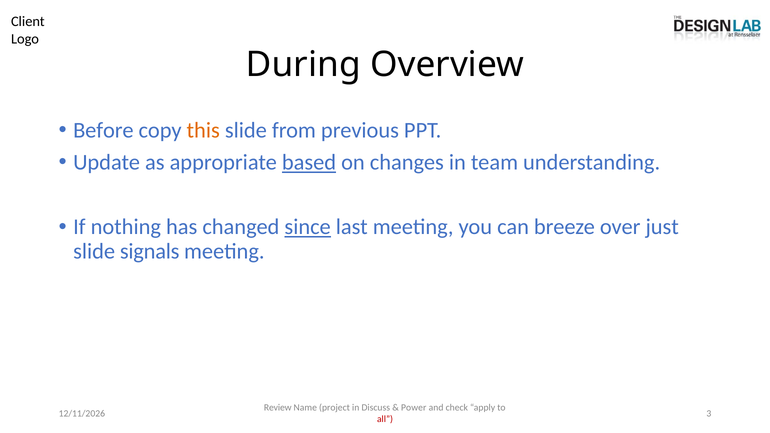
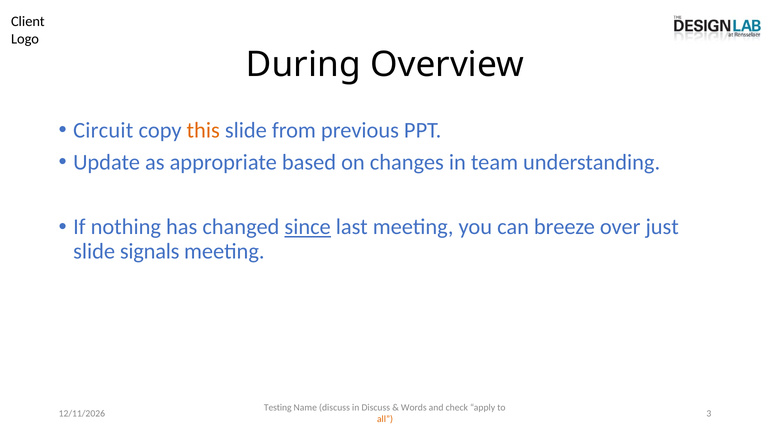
Before: Before -> Circuit
based underline: present -> none
Review: Review -> Testing
Name project: project -> discuss
Power: Power -> Words
all colour: red -> orange
